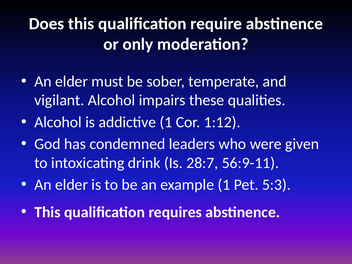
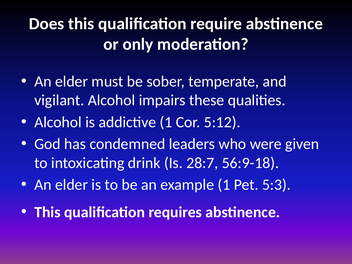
1:12: 1:12 -> 5:12
56:9-11: 56:9-11 -> 56:9-18
